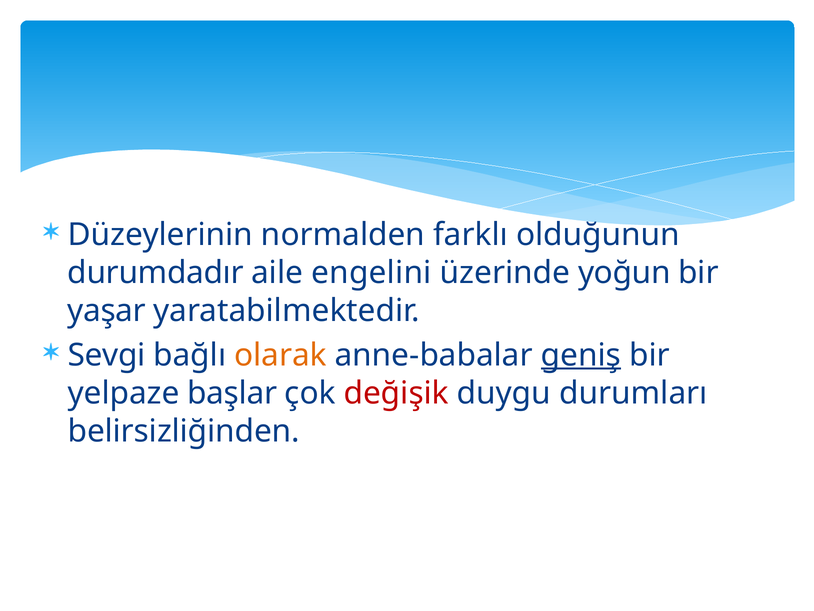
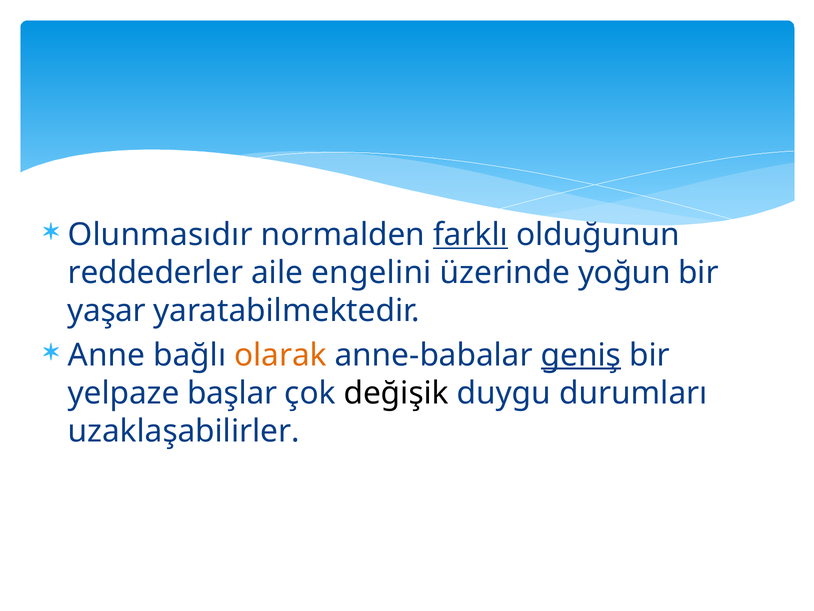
Düzeylerinin: Düzeylerinin -> Olunmasıdır
farklı underline: none -> present
durumdadır: durumdadır -> reddederler
Sevgi: Sevgi -> Anne
değişik colour: red -> black
belirsizliğinden: belirsizliğinden -> uzaklaşabilirler
